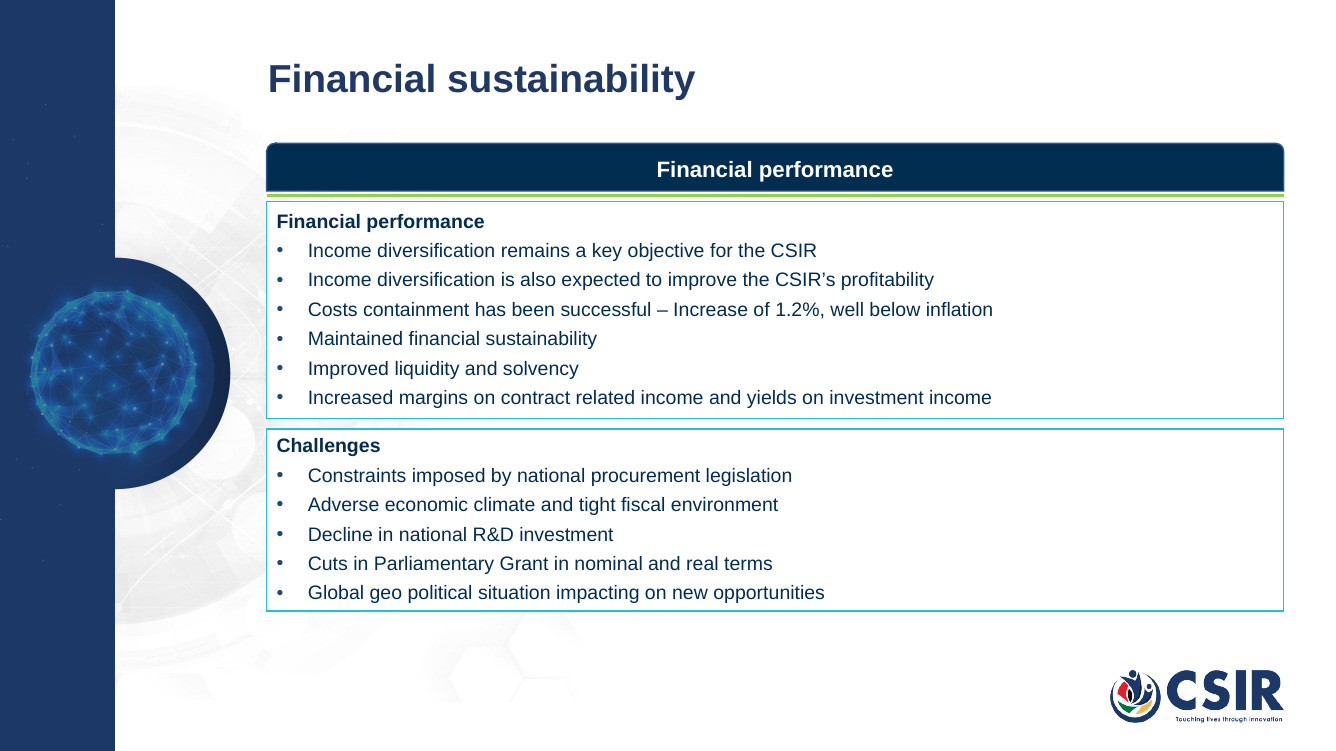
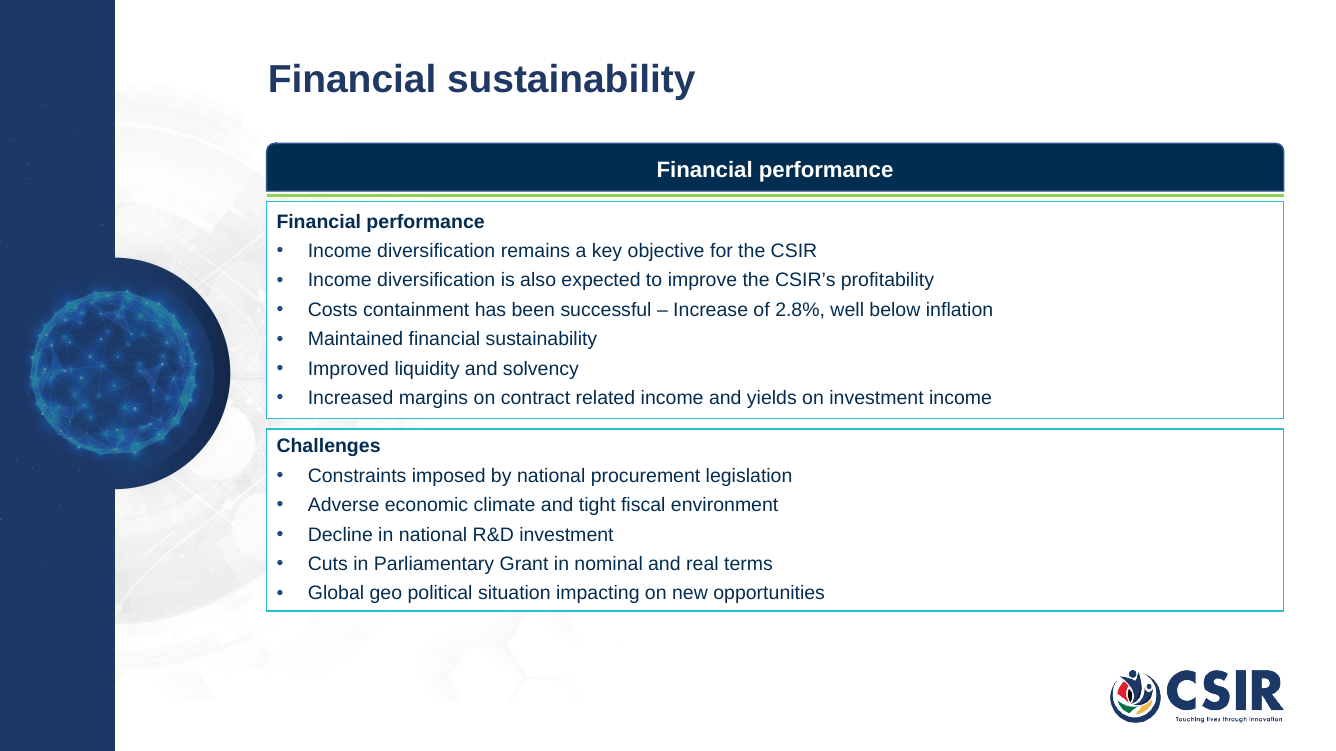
1.2%: 1.2% -> 2.8%
